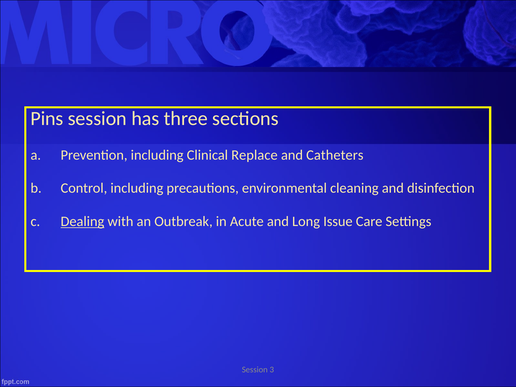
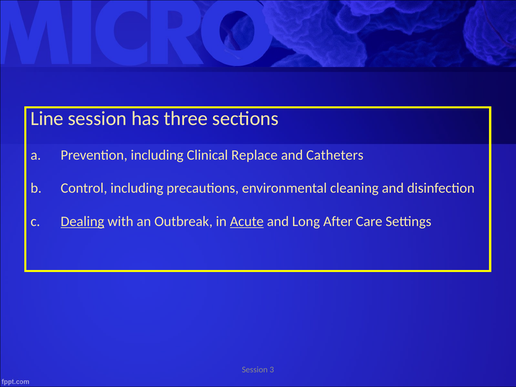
Pins: Pins -> Line
Acute underline: none -> present
Issue: Issue -> After
